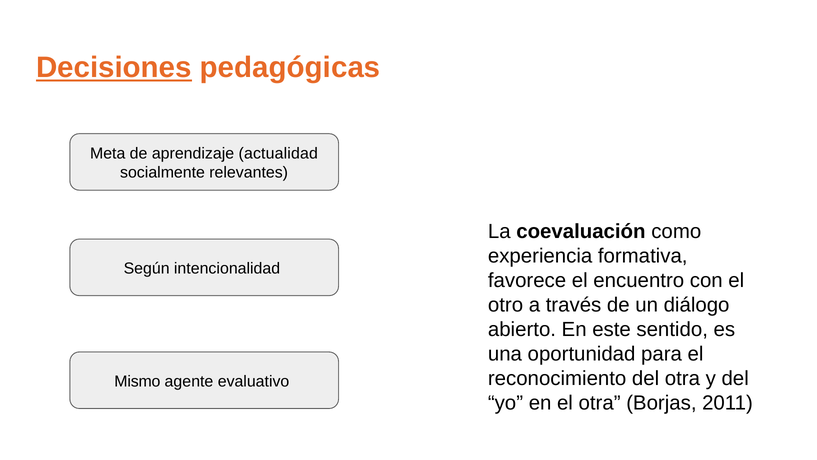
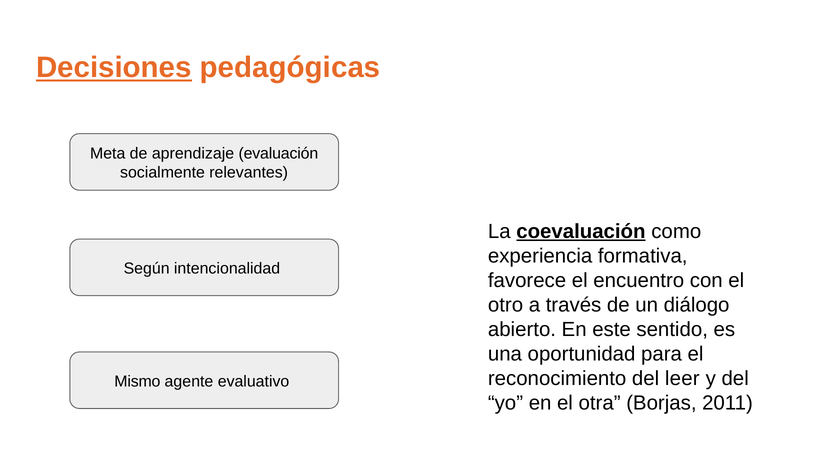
actualidad: actualidad -> evaluación
coevaluación underline: none -> present
del otra: otra -> leer
